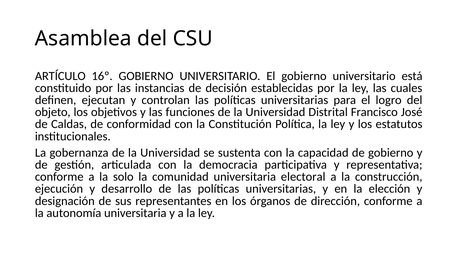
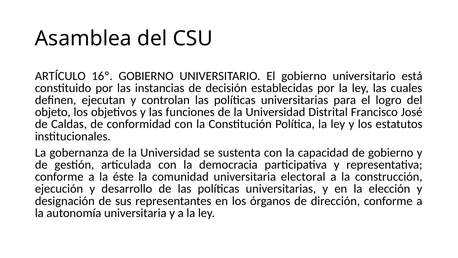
solo: solo -> éste
